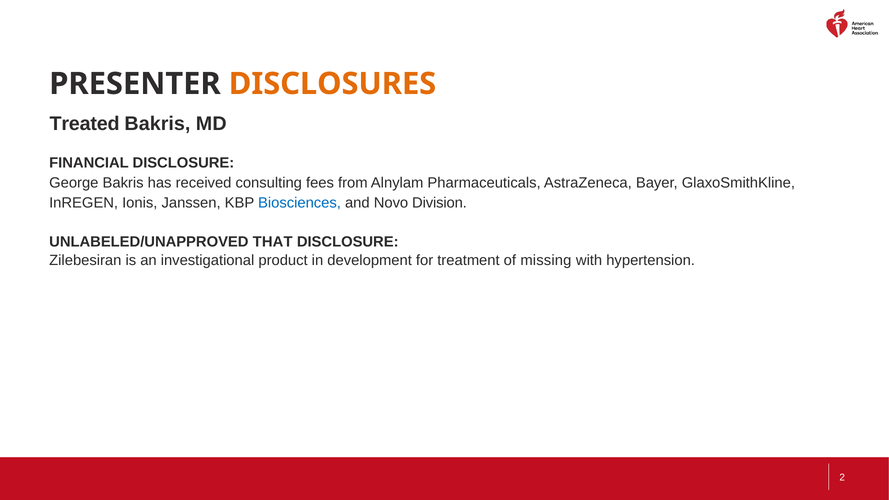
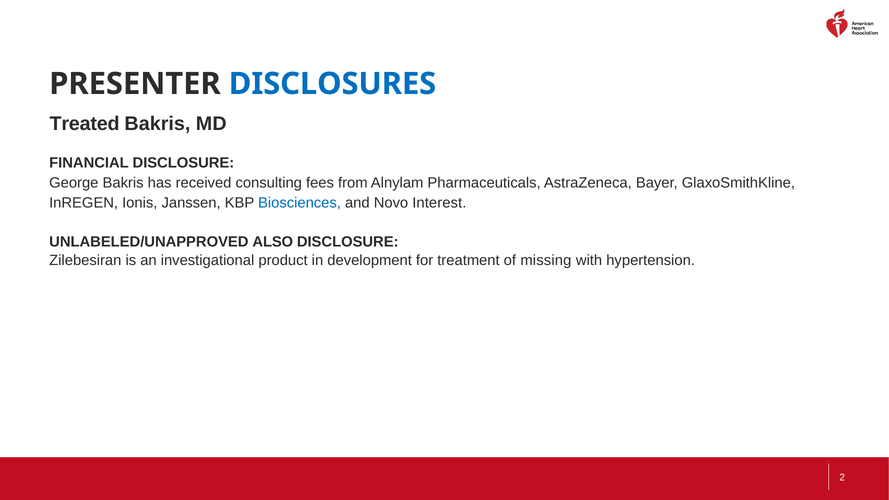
DISCLOSURES colour: orange -> blue
Division: Division -> Interest
THAT: THAT -> ALSO
